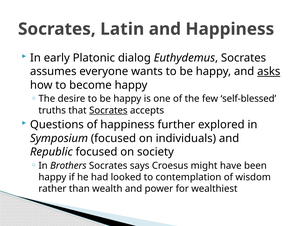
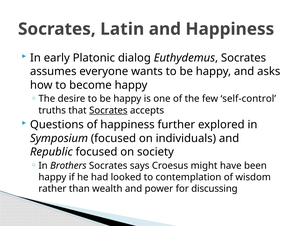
asks underline: present -> none
self-blessed: self-blessed -> self-control
wealthiest: wealthiest -> discussing
